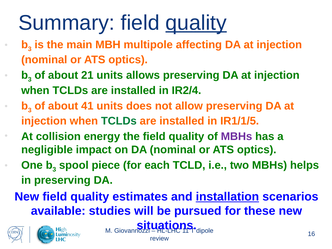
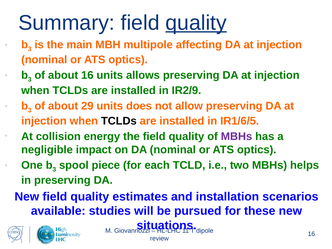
about 21: 21 -> 16
IR2/4: IR2/4 -> IR2/9
41: 41 -> 29
TCLDs at (119, 121) colour: green -> black
IR1/1/5: IR1/1/5 -> IR1/6/5
installation underline: present -> none
